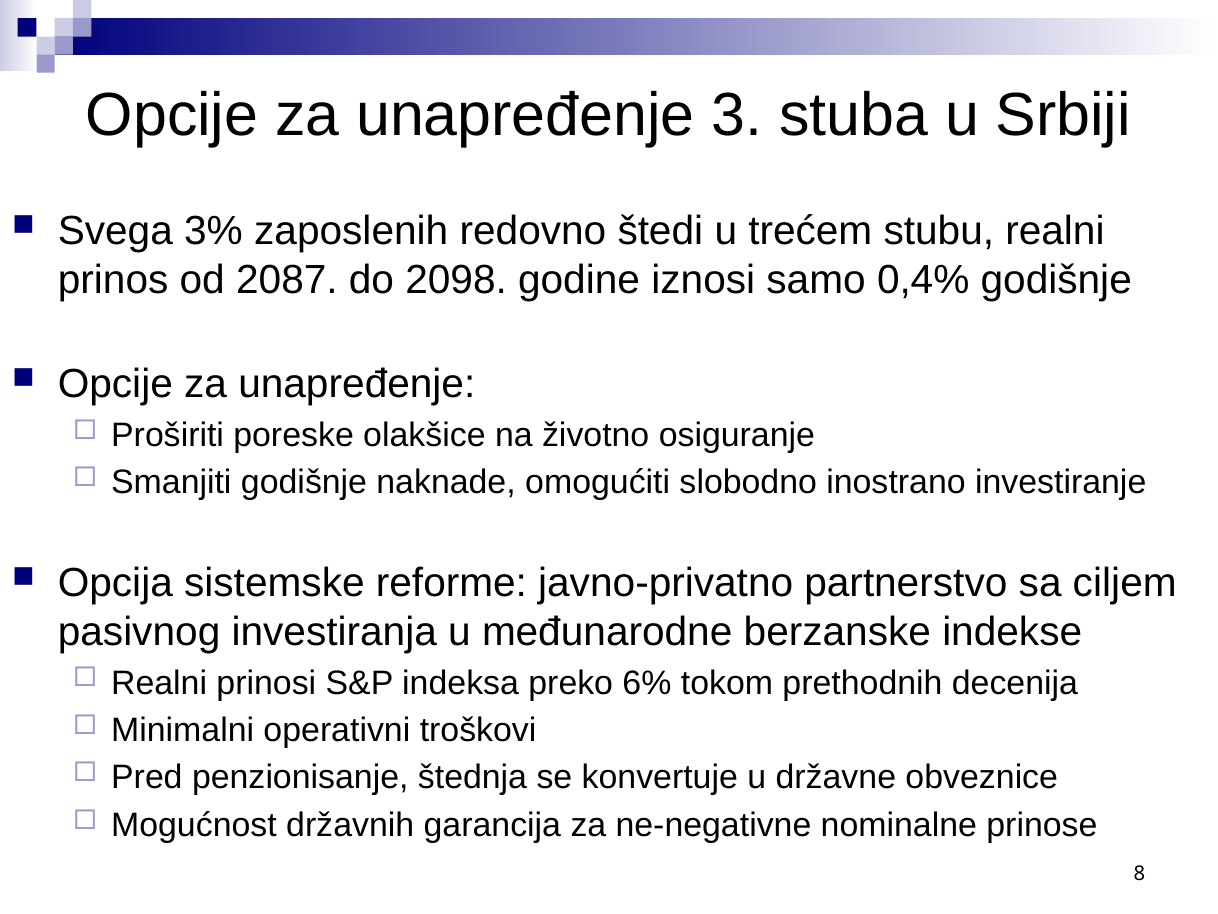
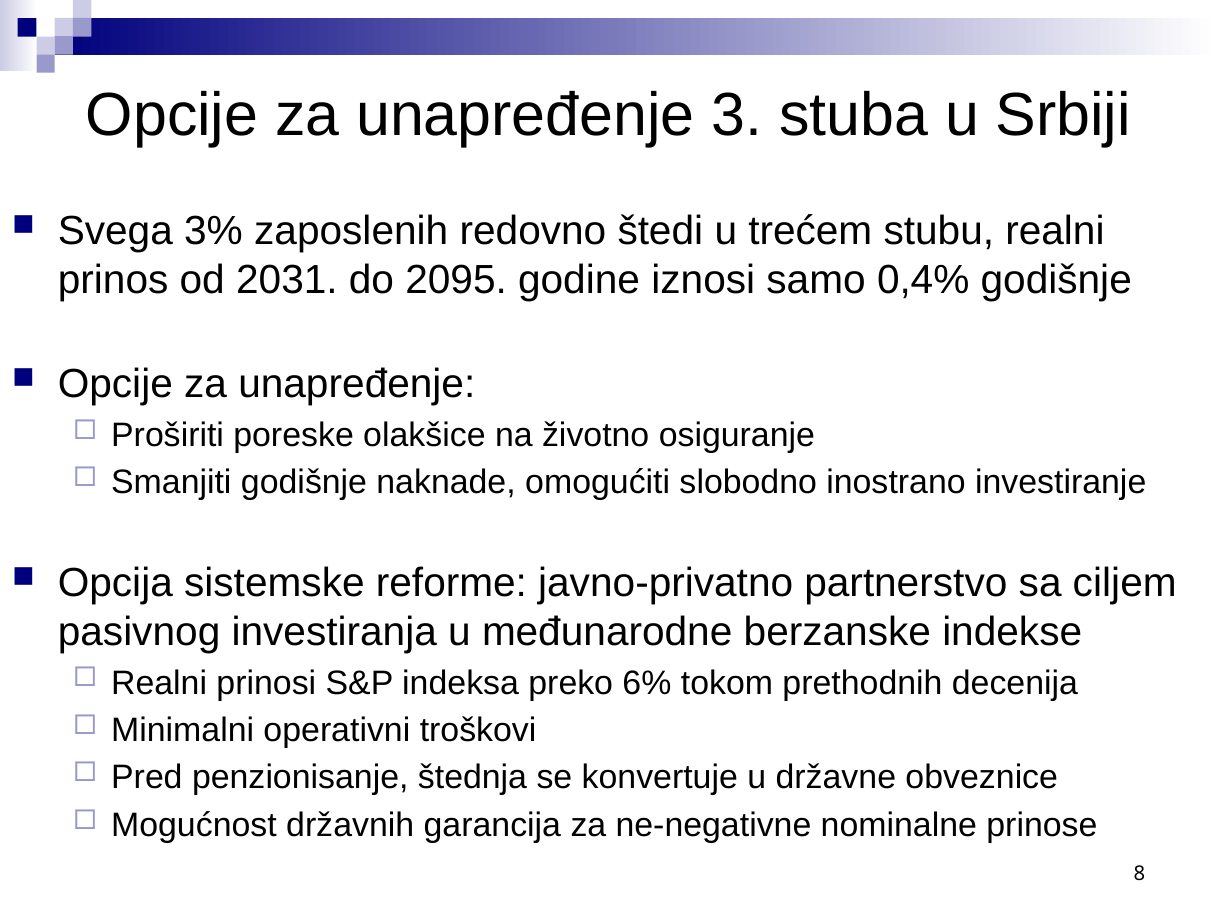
2087: 2087 -> 2031
2098: 2098 -> 2095
